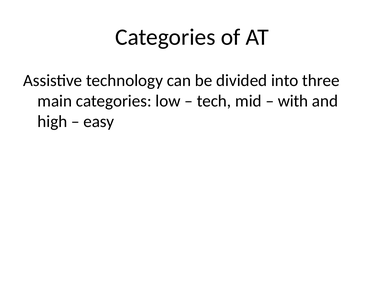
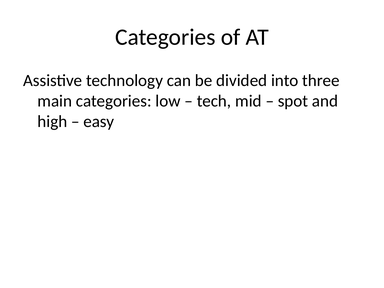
with: with -> spot
